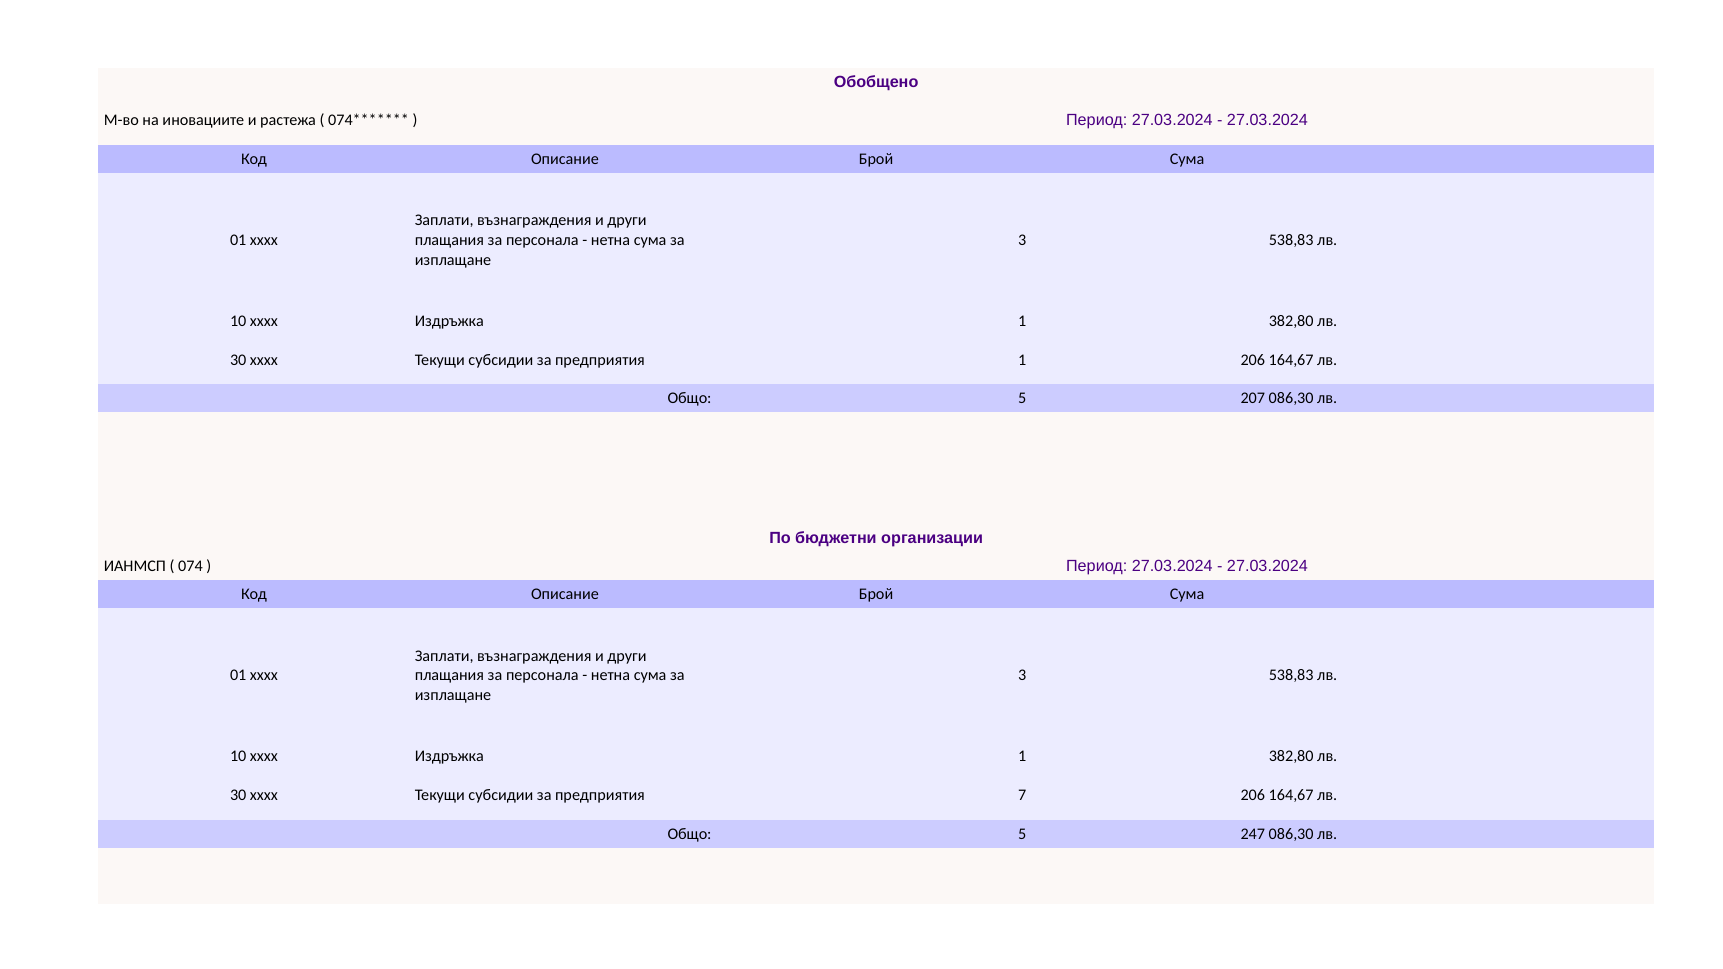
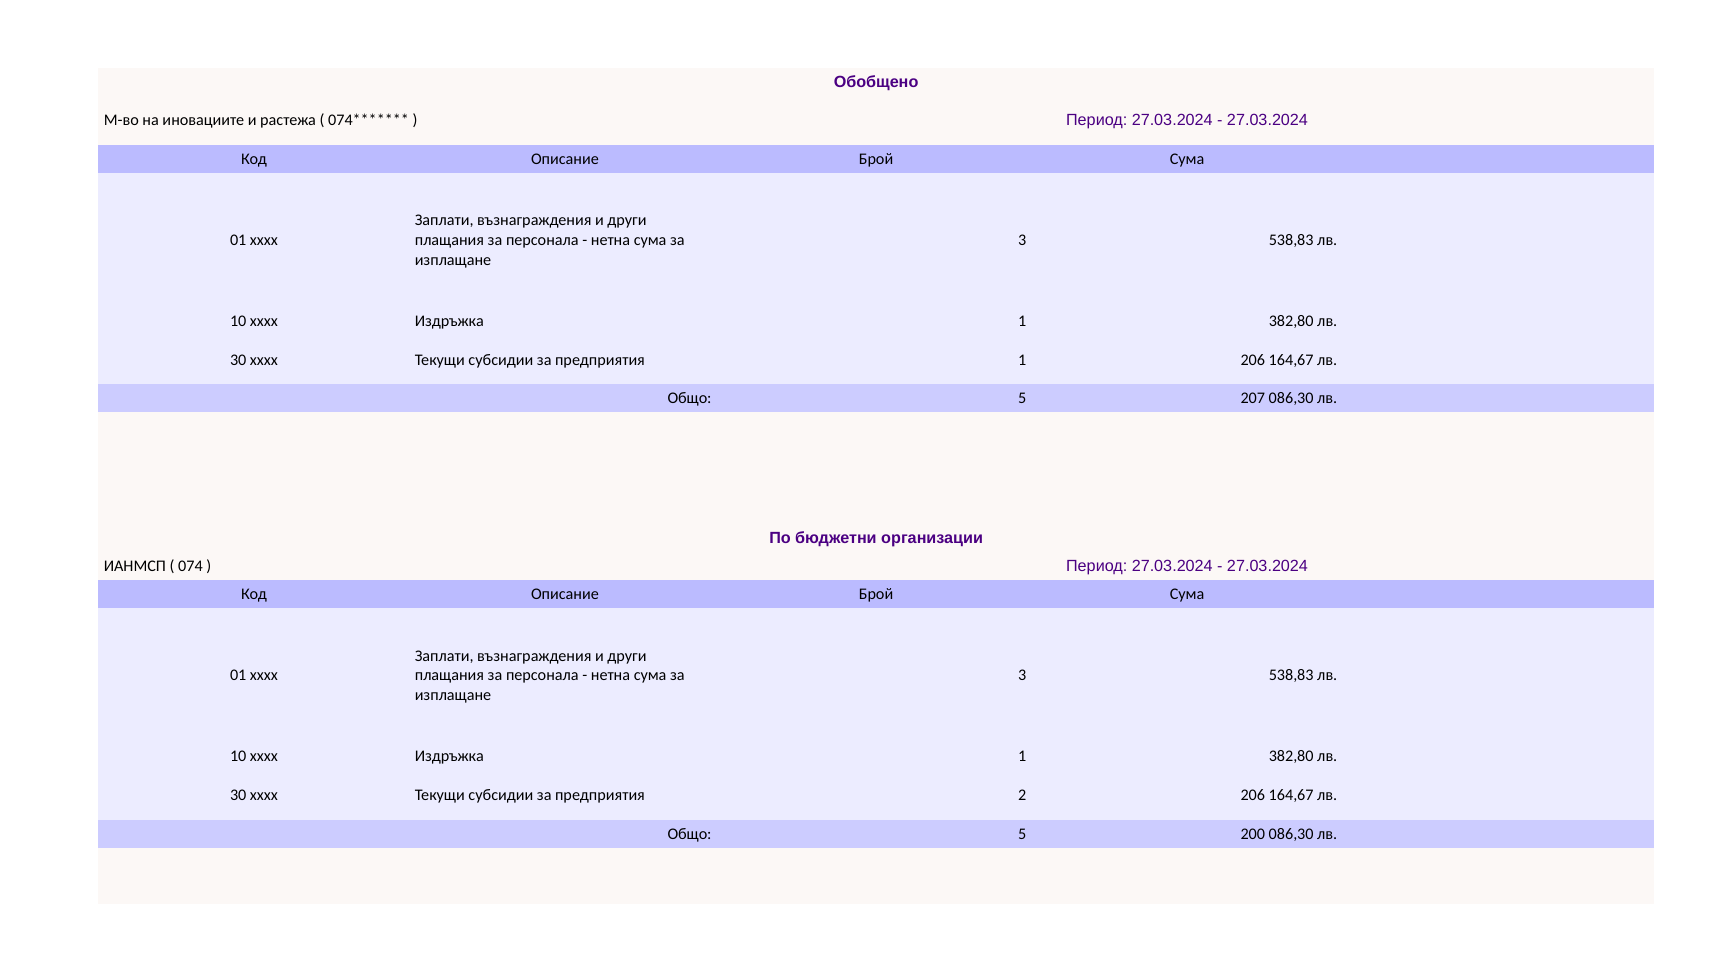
7: 7 -> 2
247: 247 -> 200
